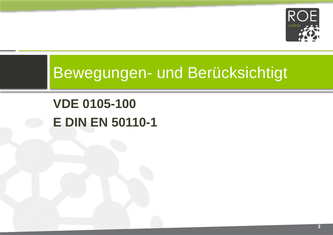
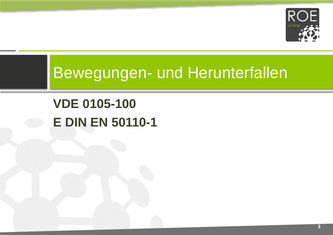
Berücksichtigt: Berücksichtigt -> Herunterfallen
